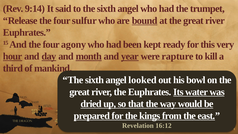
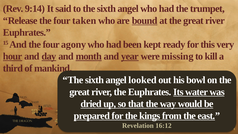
sulfur: sulfur -> taken
rapture: rapture -> missing
